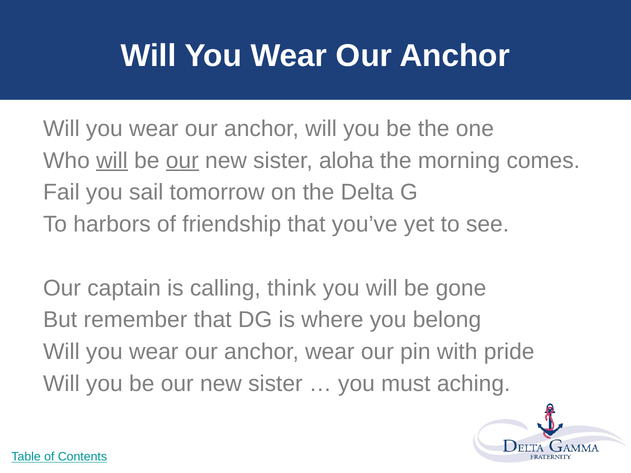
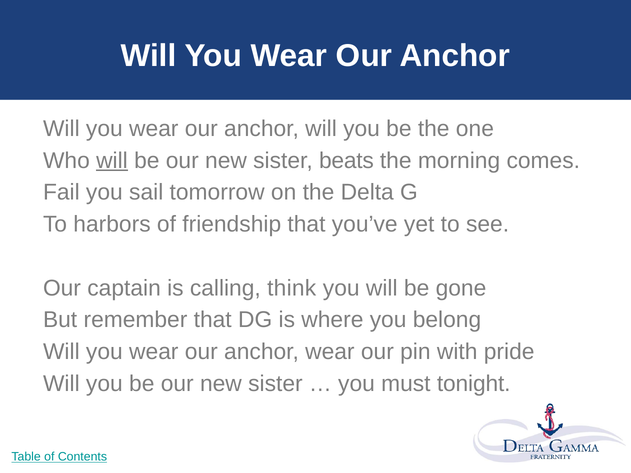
our at (182, 161) underline: present -> none
aloha: aloha -> beats
aching: aching -> tonight
